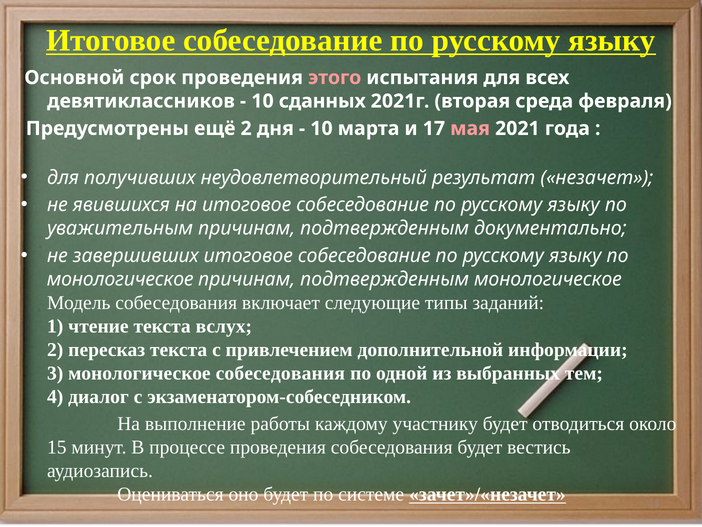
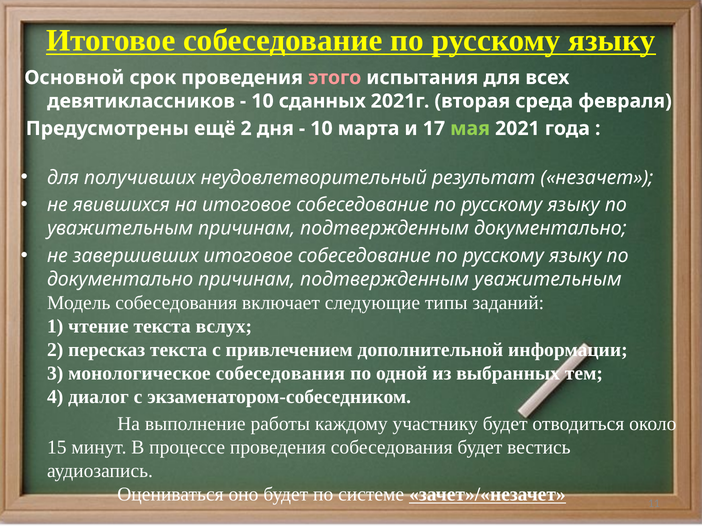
мая colour: pink -> light green
монологическое at (120, 279): монологическое -> документально
подтвержденным монологическое: монологическое -> уважительным
